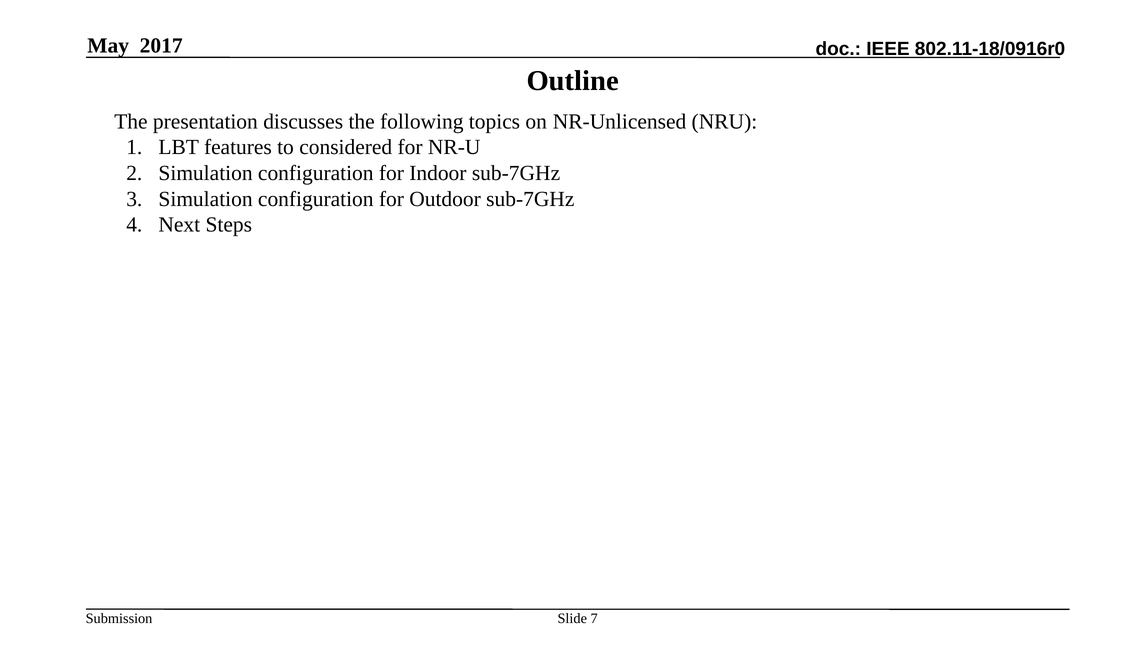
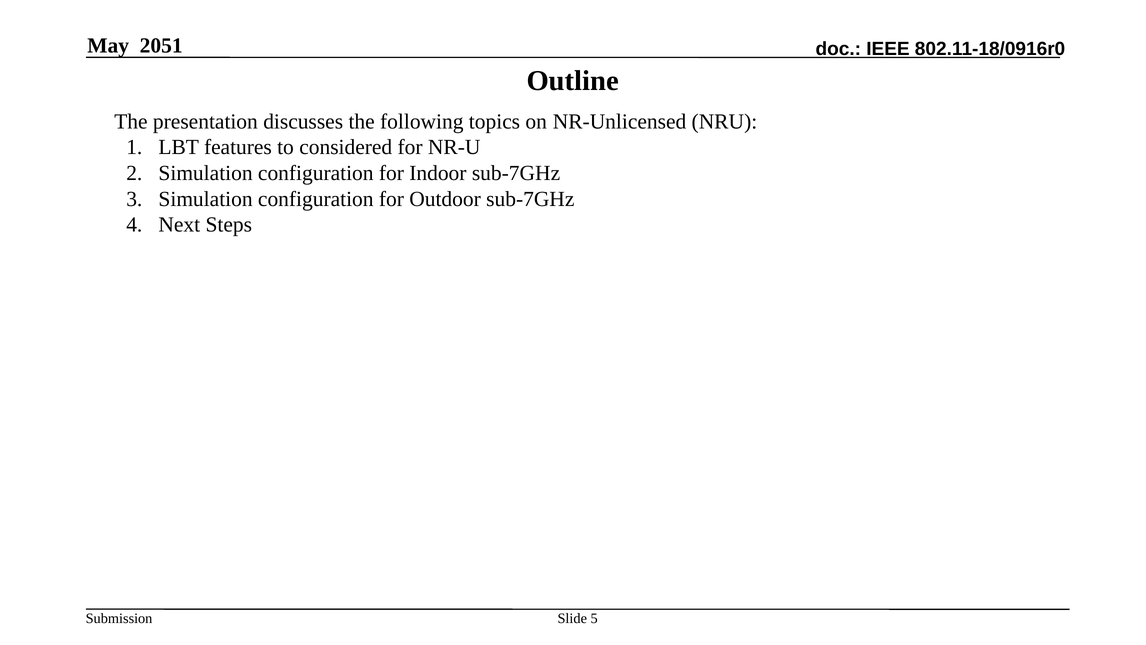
2017: 2017 -> 2051
7: 7 -> 5
